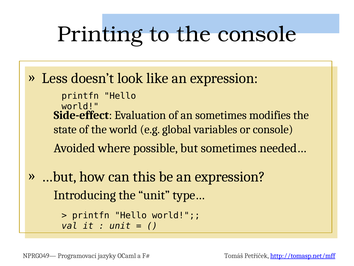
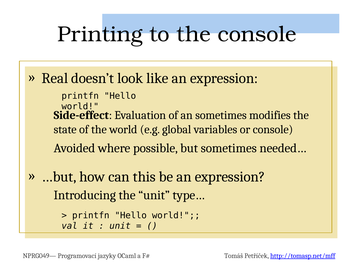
Less: Less -> Real
